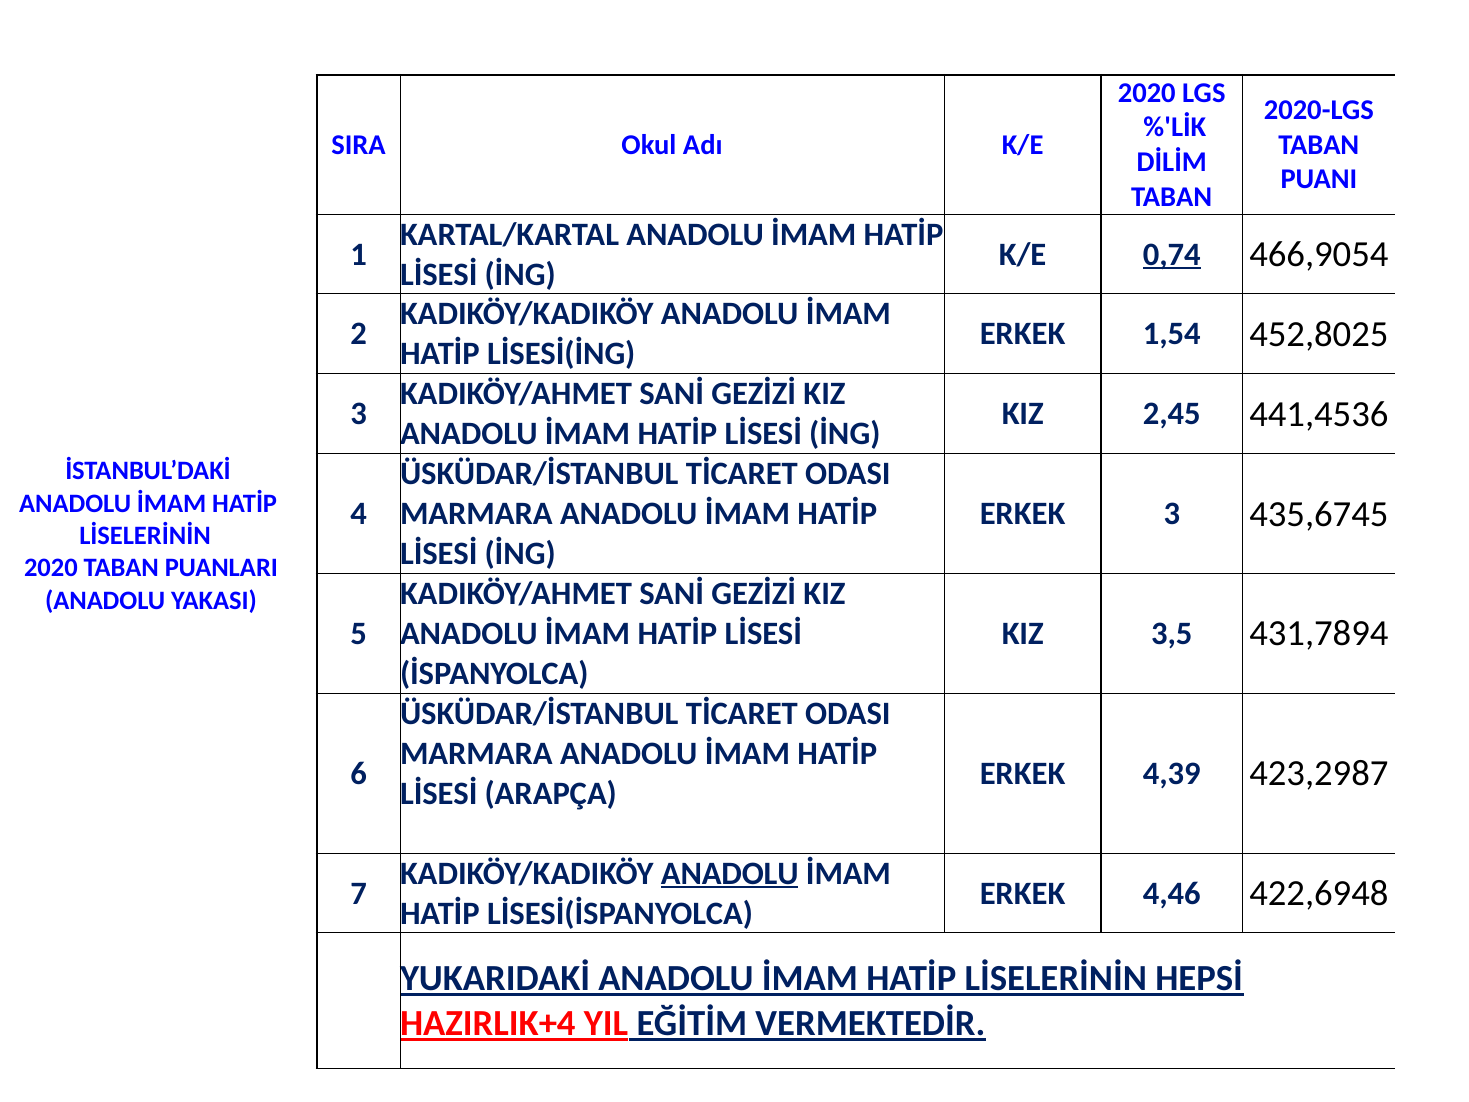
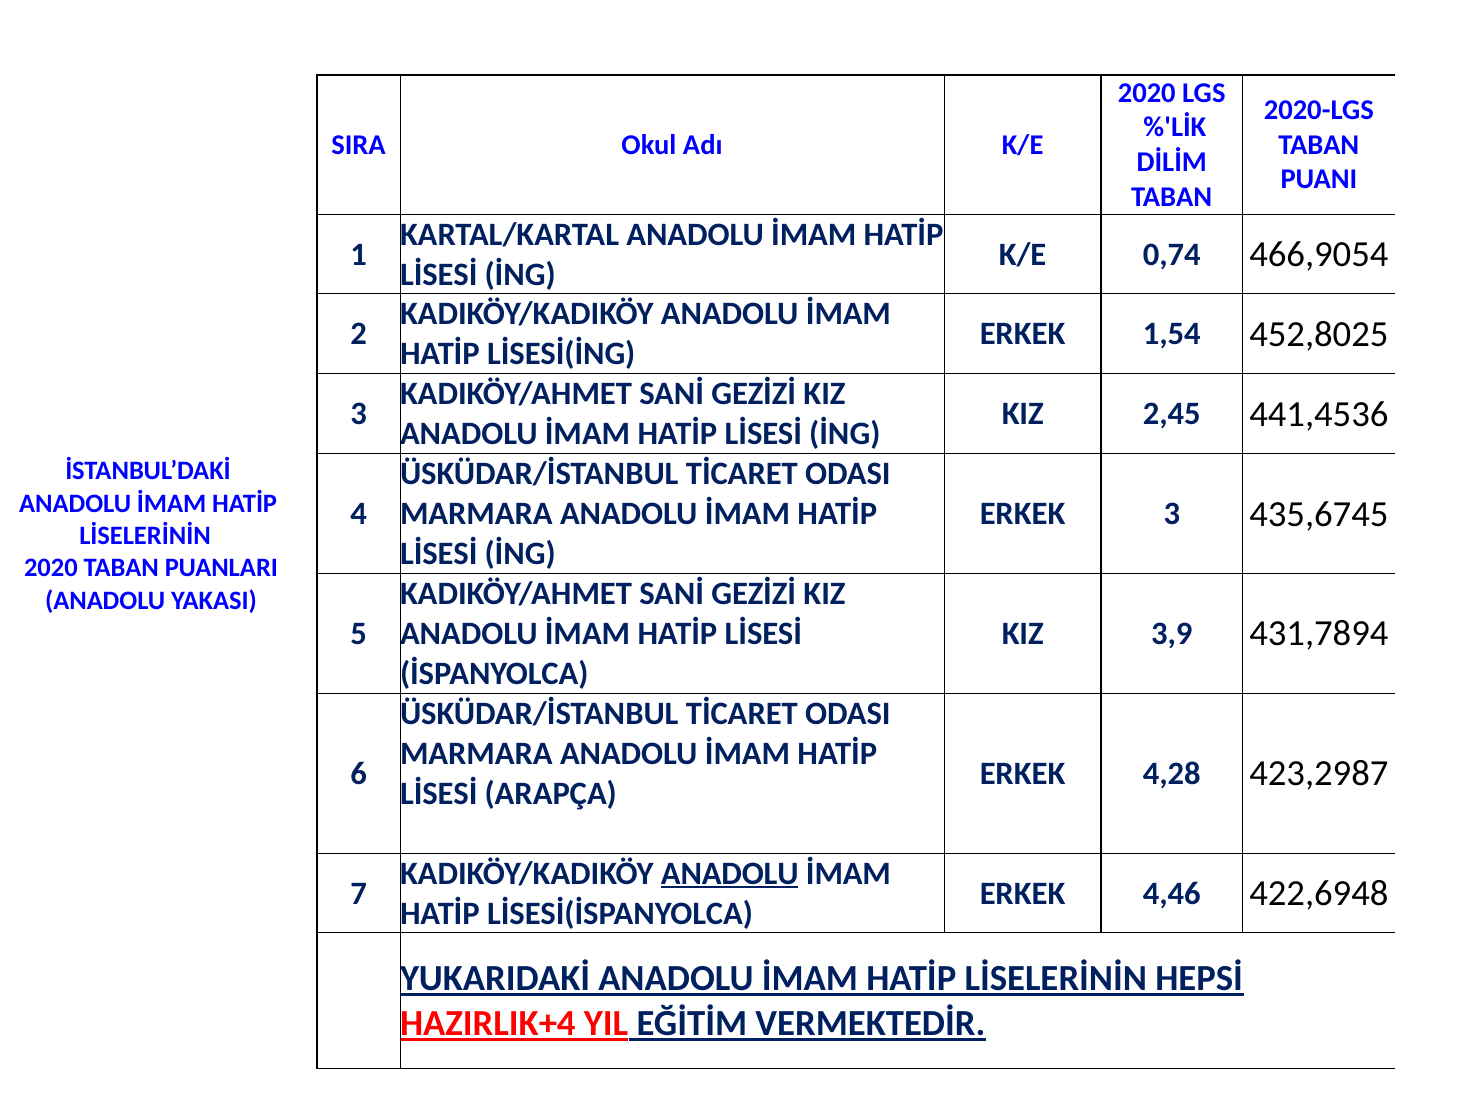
0,74 underline: present -> none
3,5: 3,5 -> 3,9
4,39: 4,39 -> 4,28
